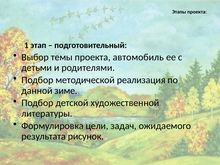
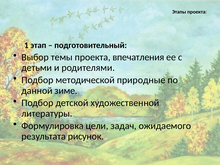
автомобиль: автомобиль -> впечатления
реализация: реализация -> природные
